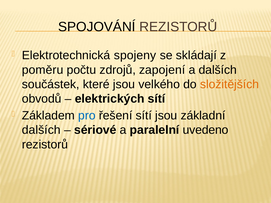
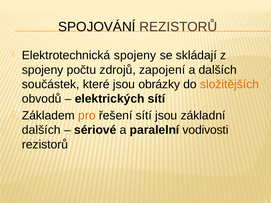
poměru at (43, 70): poměru -> spojeny
velkého: velkého -> obrázky
pro colour: blue -> orange
uvedeno: uvedeno -> vodivosti
